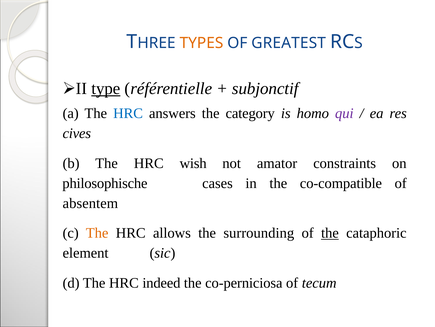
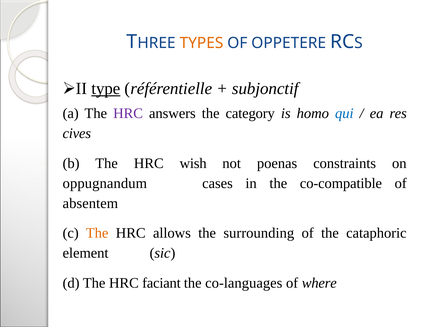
GREATEST: GREATEST -> OPPETERE
HRC at (128, 113) colour: blue -> purple
qui colour: purple -> blue
amator: amator -> poenas
philosophische: philosophische -> oppugnandum
the at (330, 233) underline: present -> none
indeed: indeed -> faciant
co-perniciosa: co-perniciosa -> co-languages
tecum: tecum -> where
